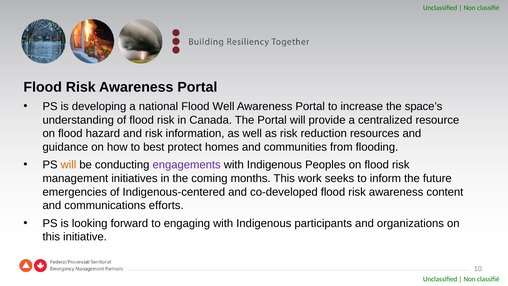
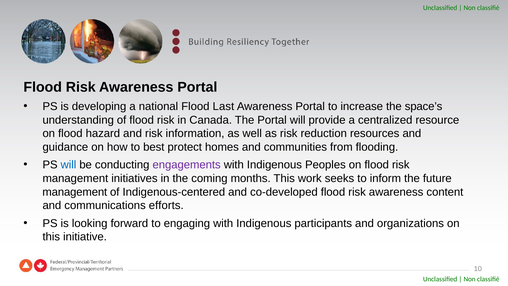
Flood Well: Well -> Last
will at (68, 165) colour: orange -> blue
emergencies at (75, 192): emergencies -> management
